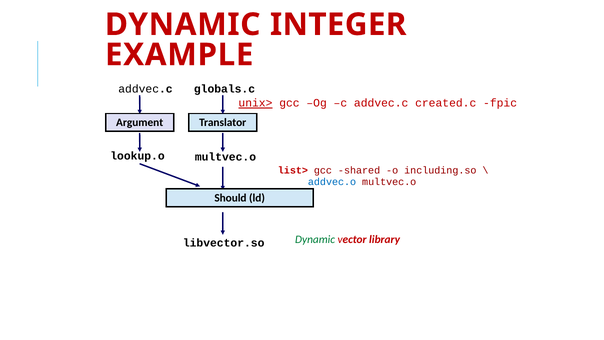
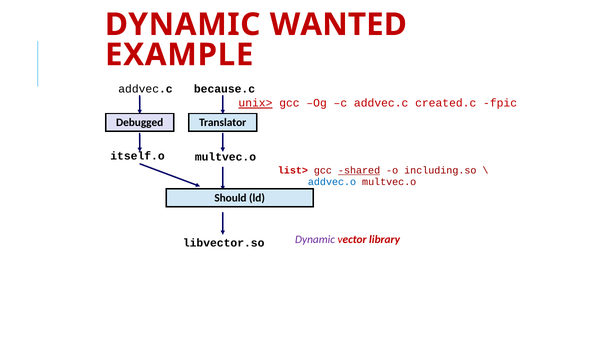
INTEGER: INTEGER -> WANTED
globals.c: globals.c -> because.c
Argument: Argument -> Debugged
lookup.o: lookup.o -> itself.o
shared underline: none -> present
Dynamic at (315, 240) colour: green -> purple
